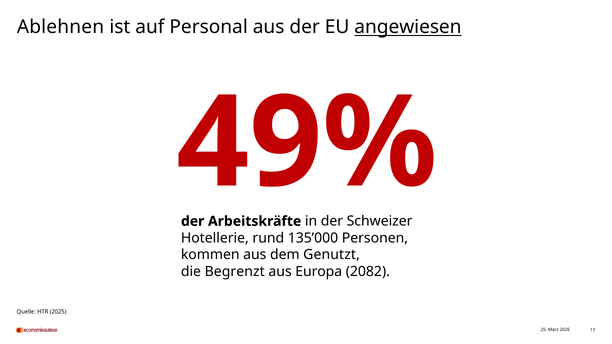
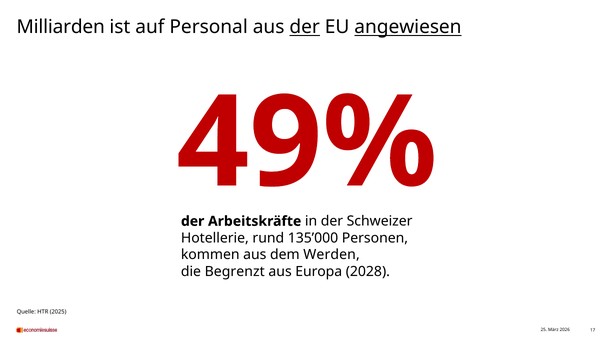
Ablehnen: Ablehnen -> Milliarden
der at (305, 27) underline: none -> present
Genutzt: Genutzt -> Werden
2082: 2082 -> 2028
